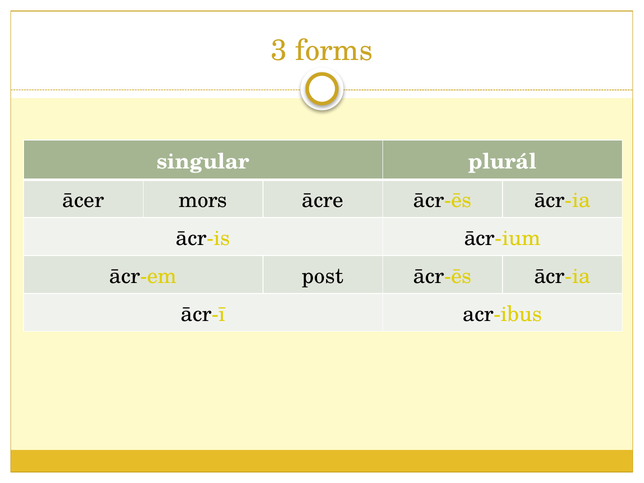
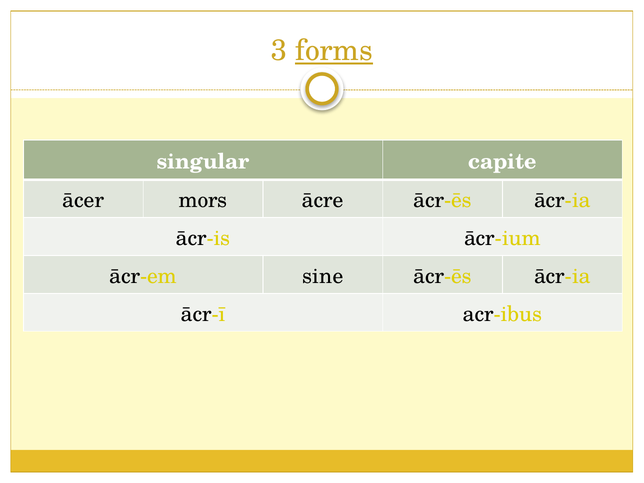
forms underline: none -> present
plurál: plurál -> capite
post: post -> sine
